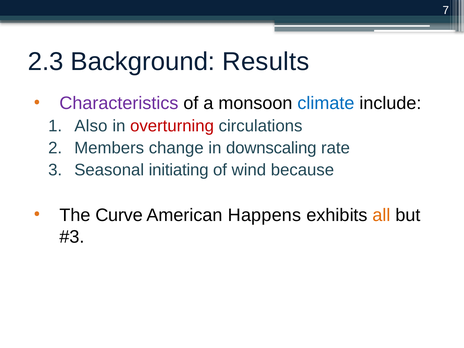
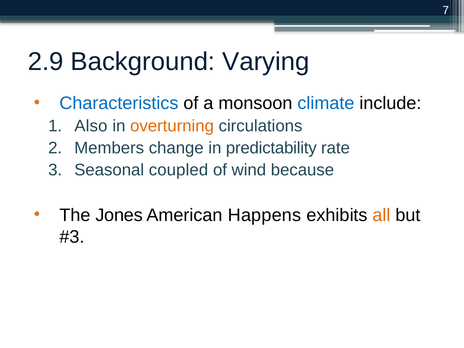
2.3: 2.3 -> 2.9
Results: Results -> Varying
Characteristics colour: purple -> blue
overturning colour: red -> orange
downscaling: downscaling -> predictability
initiating: initiating -> coupled
Curve: Curve -> Jones
